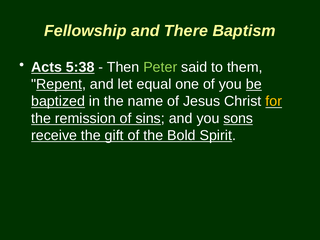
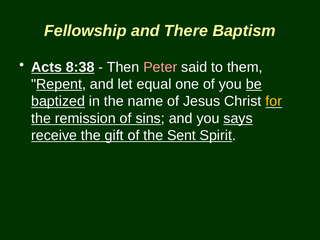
5:38: 5:38 -> 8:38
Peter colour: light green -> pink
sons: sons -> says
Bold: Bold -> Sent
